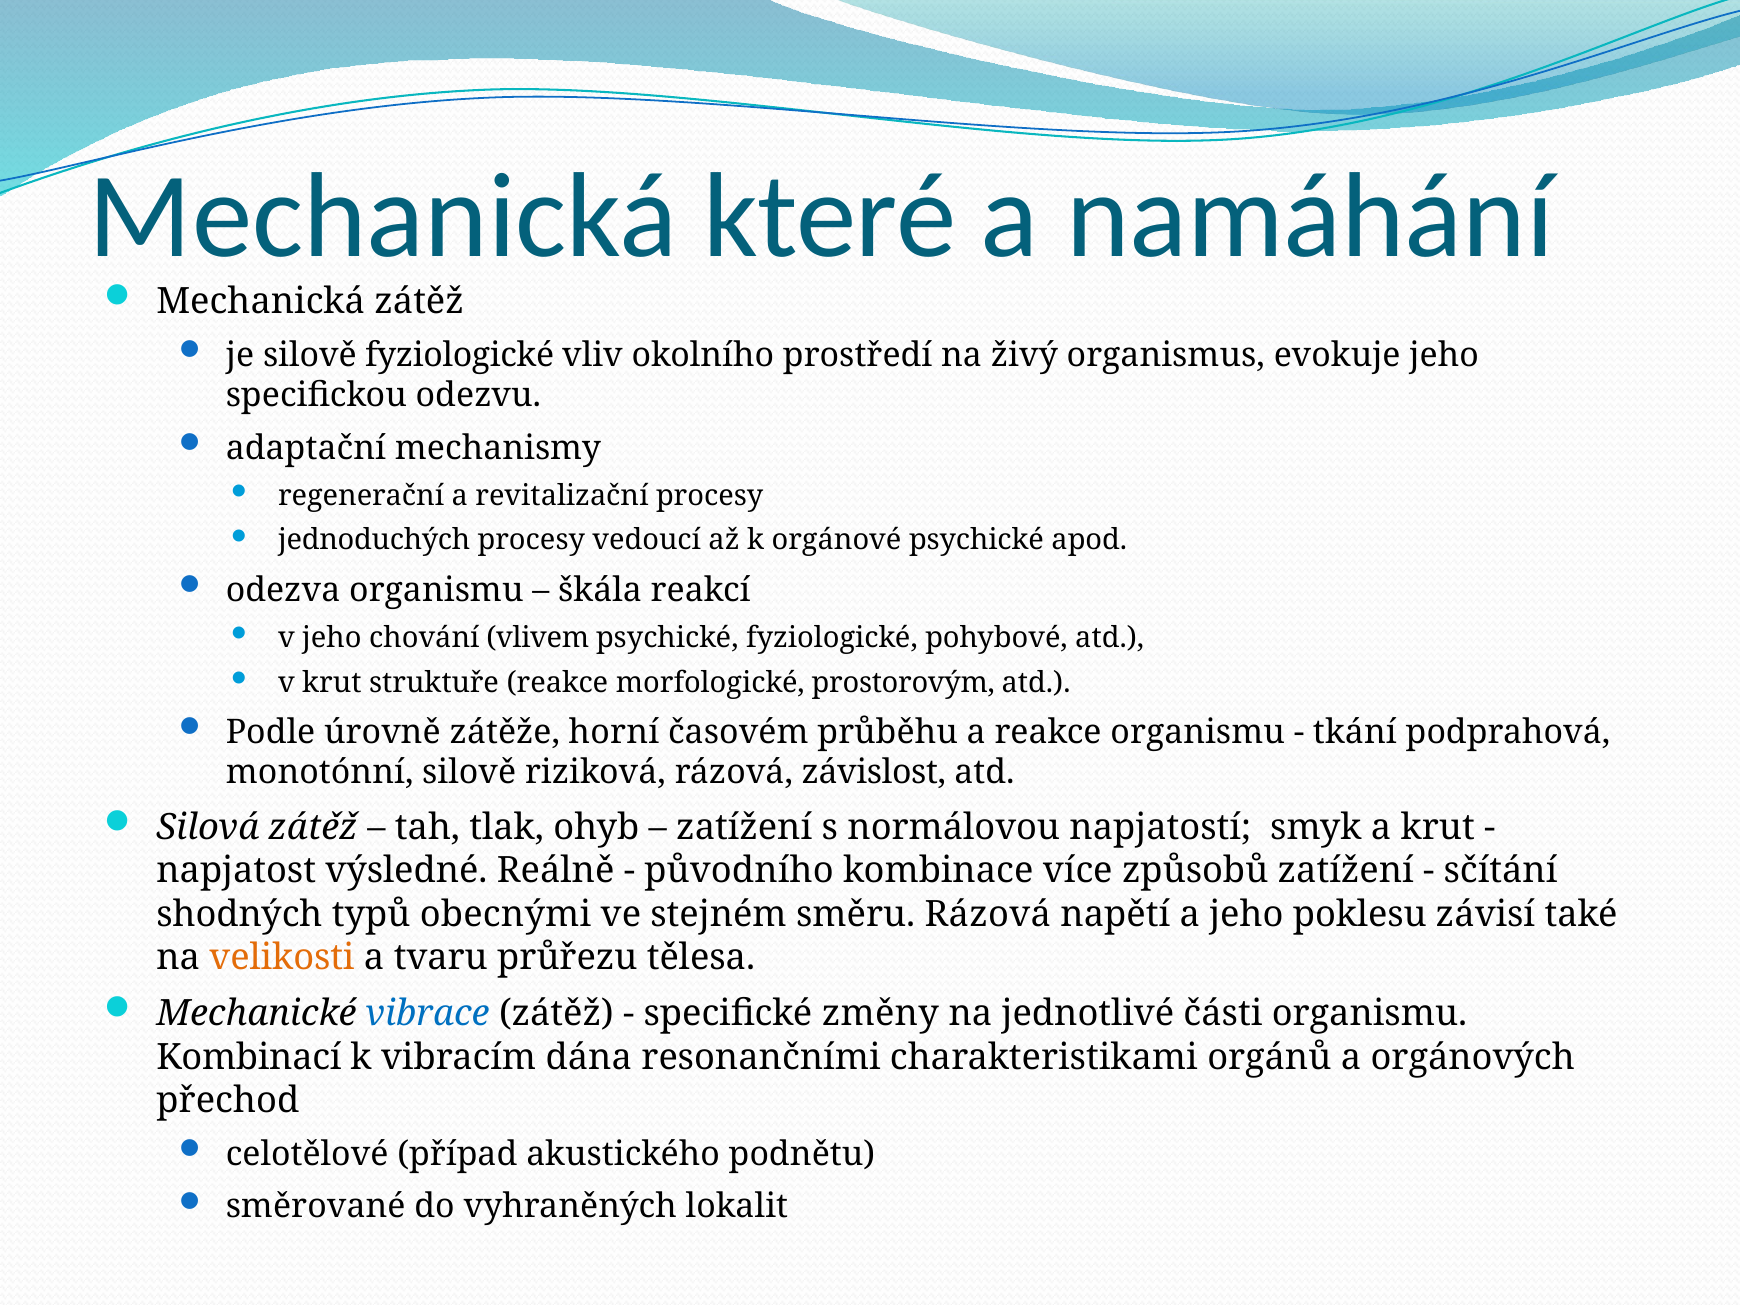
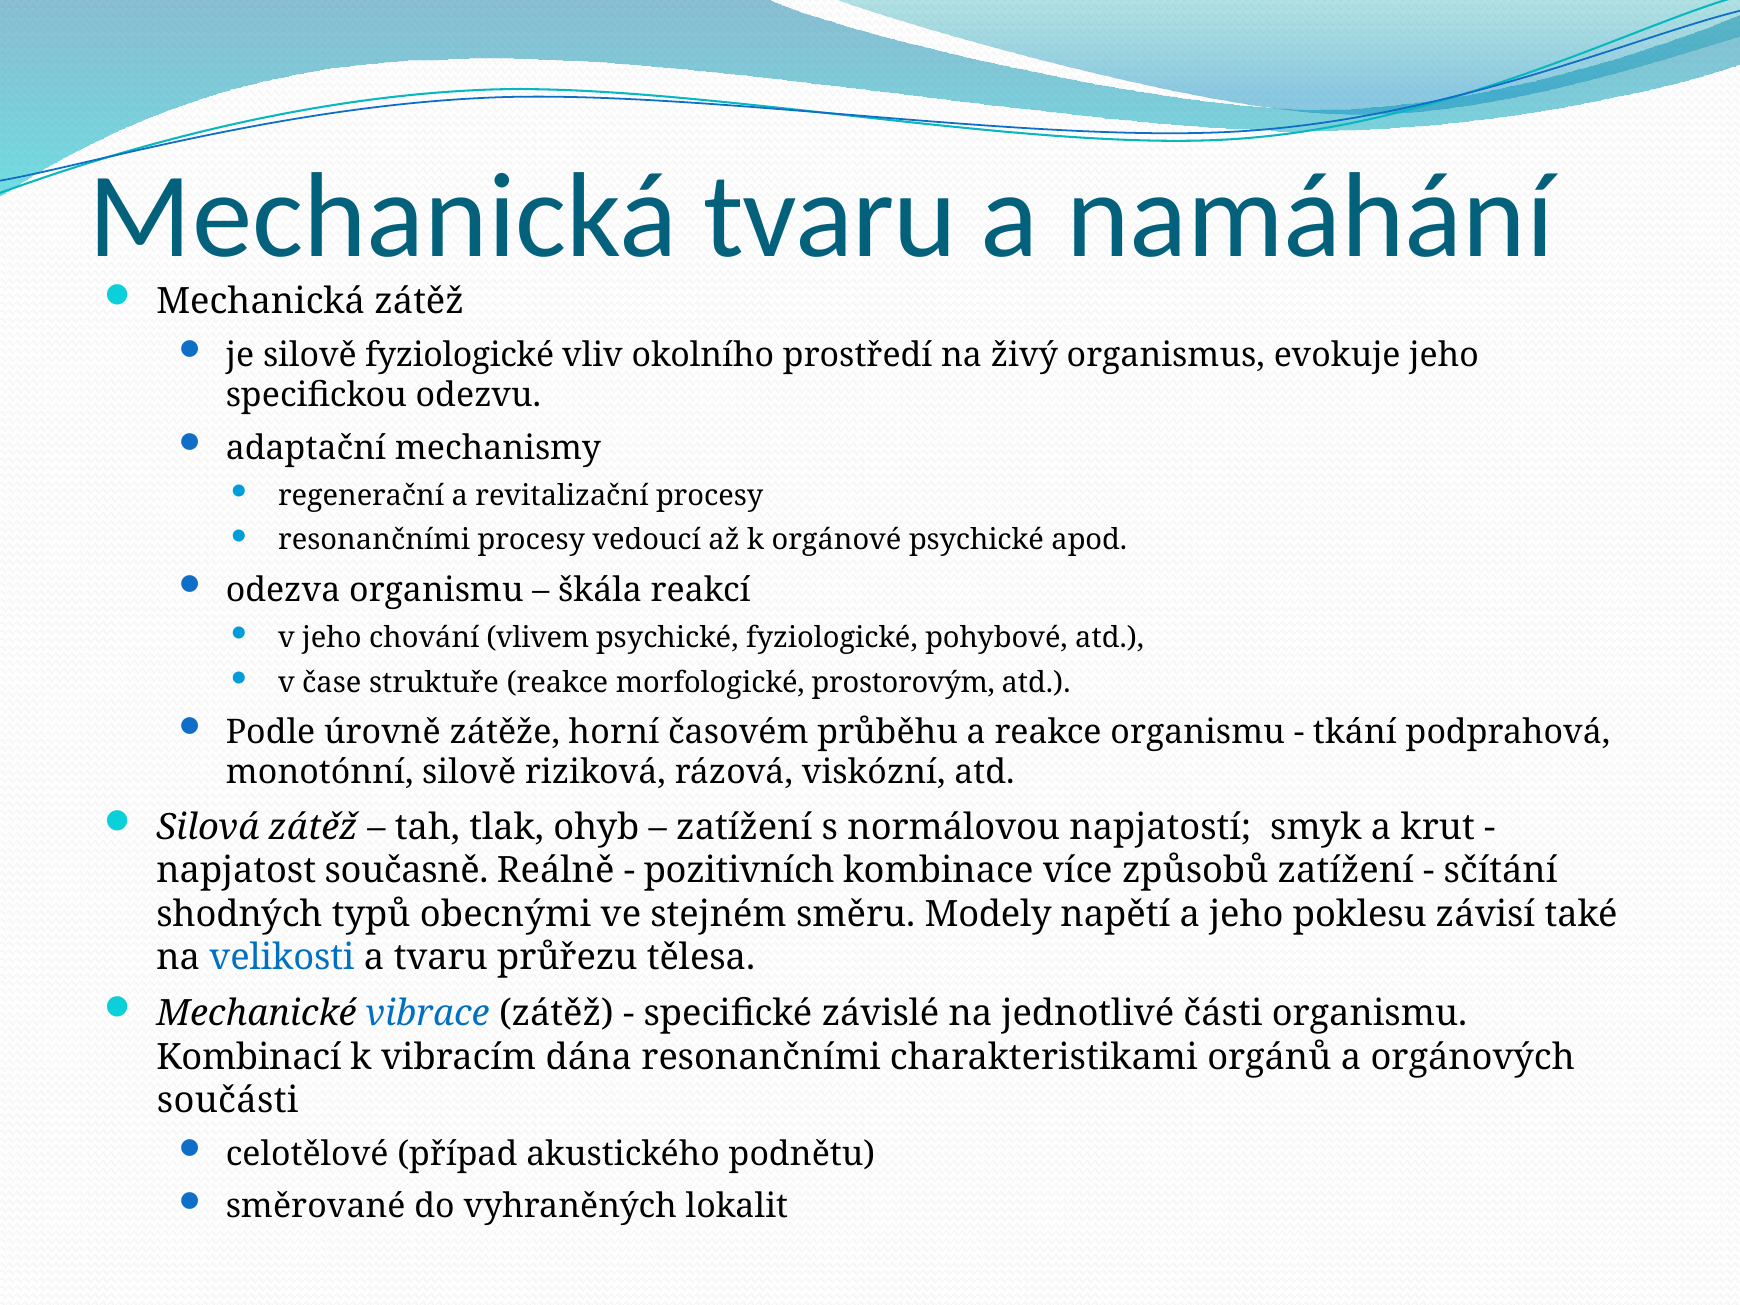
Mechanická které: které -> tvaru
jednoduchých at (374, 540): jednoduchých -> resonančními
v krut: krut -> čase
závislost: závislost -> viskózní
výsledné: výsledné -> současně
původního: původního -> pozitivních
směru Rázová: Rázová -> Modely
velikosti colour: orange -> blue
změny: změny -> závislé
přechod: přechod -> součásti
